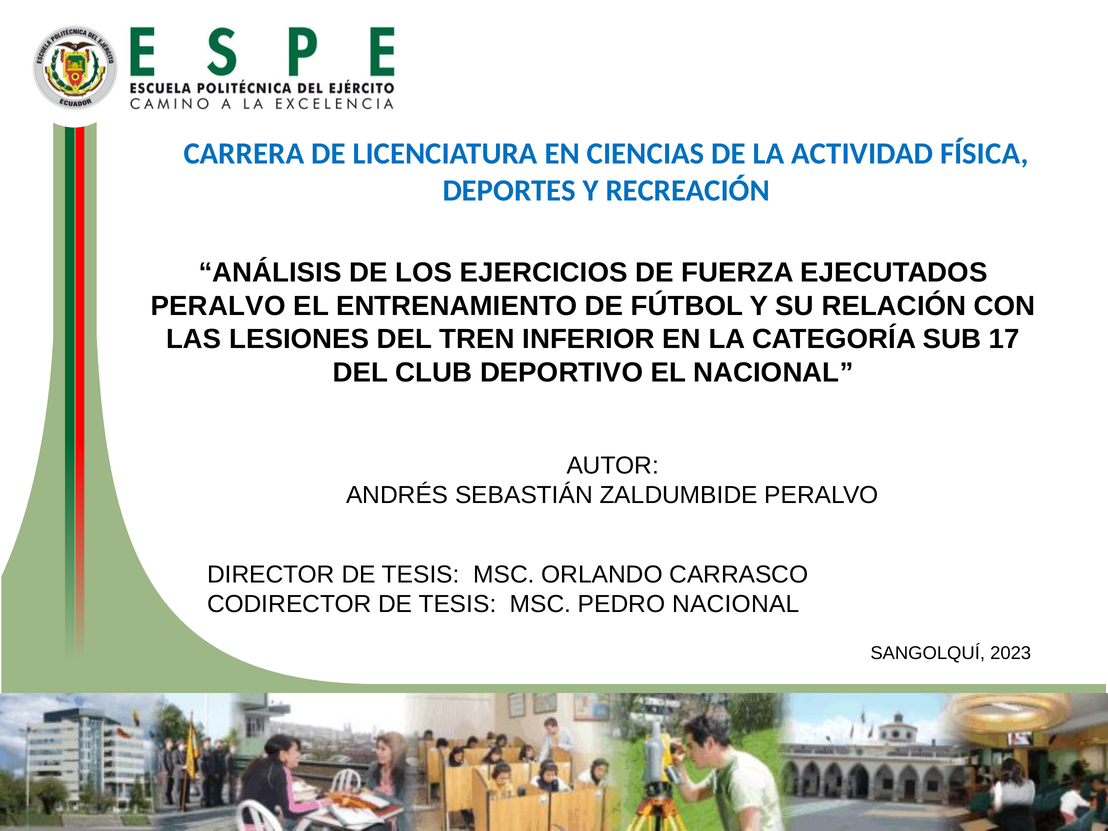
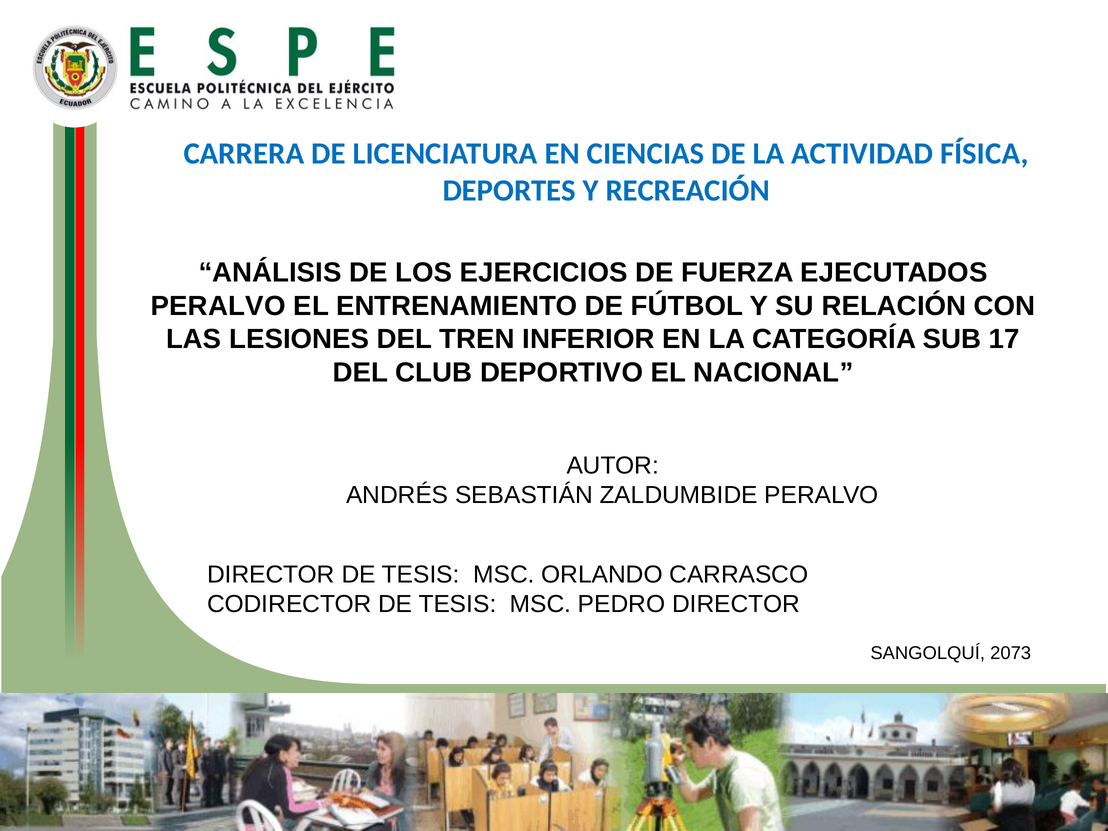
PEDRO NACIONAL: NACIONAL -> DIRECTOR
2023: 2023 -> 2073
